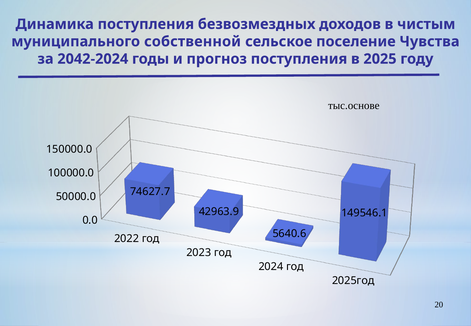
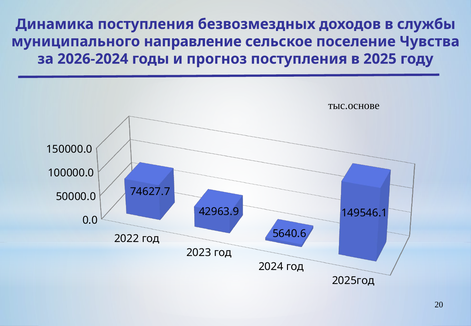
чистым: чистым -> службы
собственной: собственной -> направление
2042-2024: 2042-2024 -> 2026-2024
